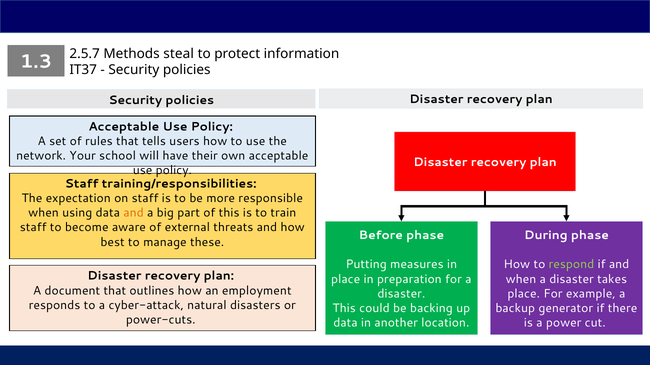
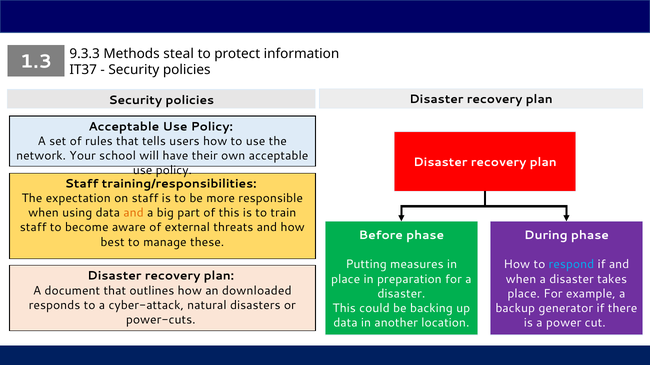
2.5.7: 2.5.7 -> 9.3.3
respond colour: light green -> light blue
employment: employment -> downloaded
